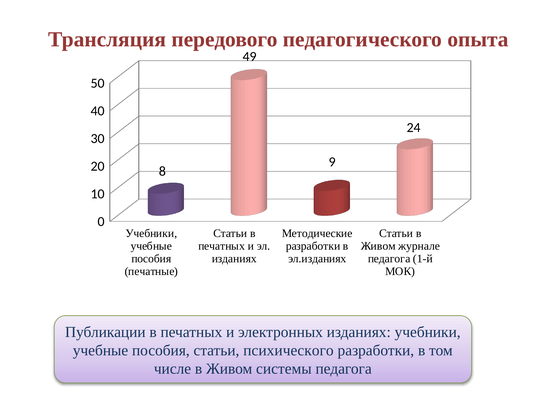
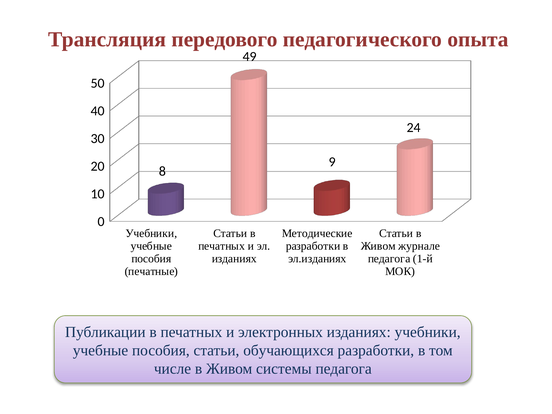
психического: психического -> обучающихся
